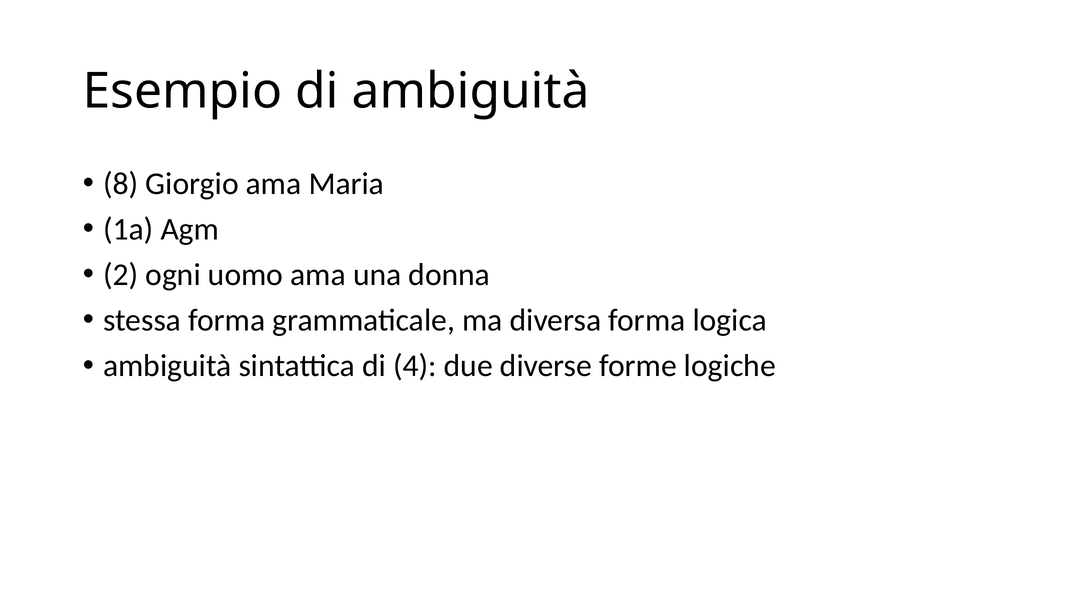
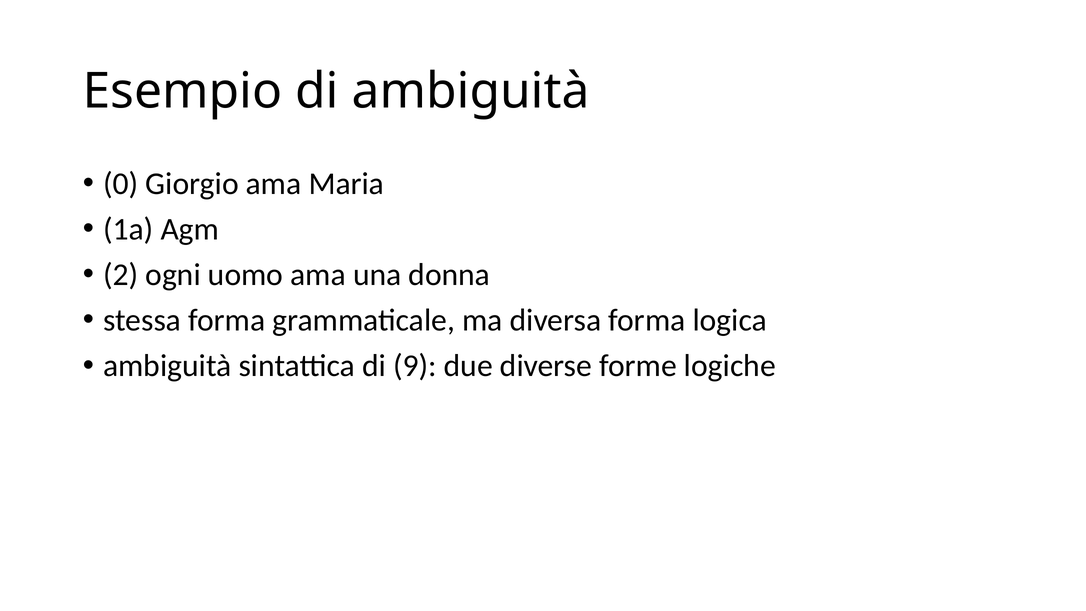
8: 8 -> 0
4: 4 -> 9
